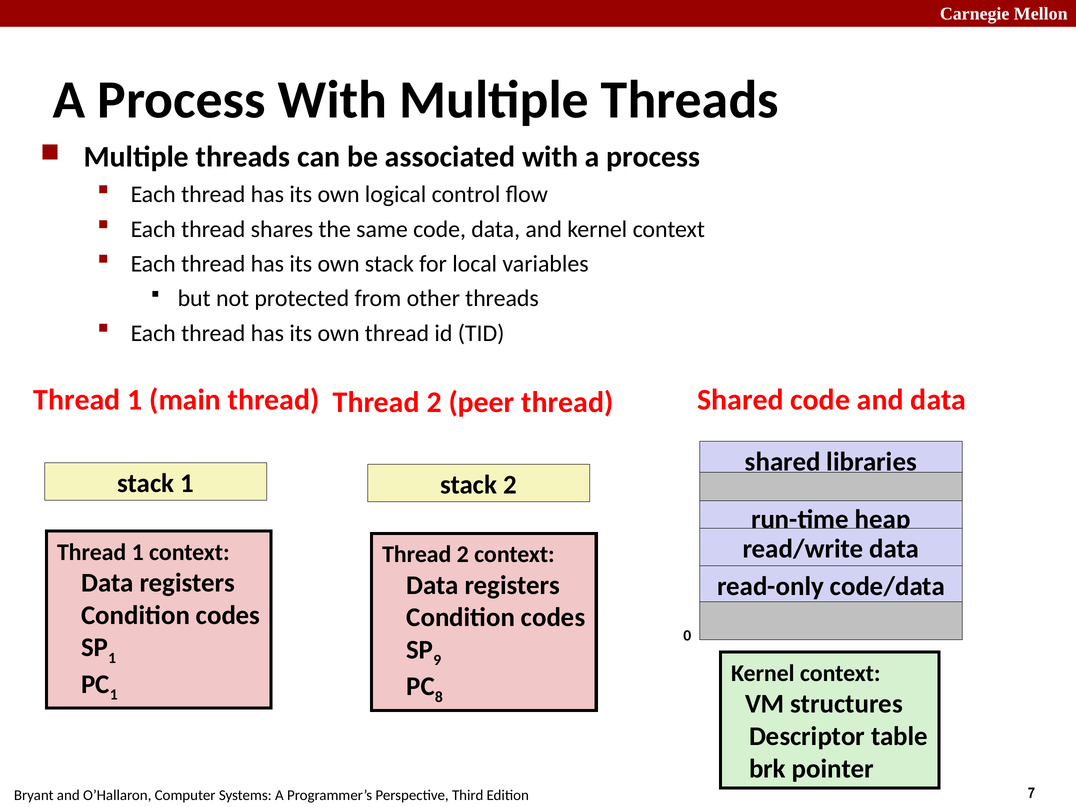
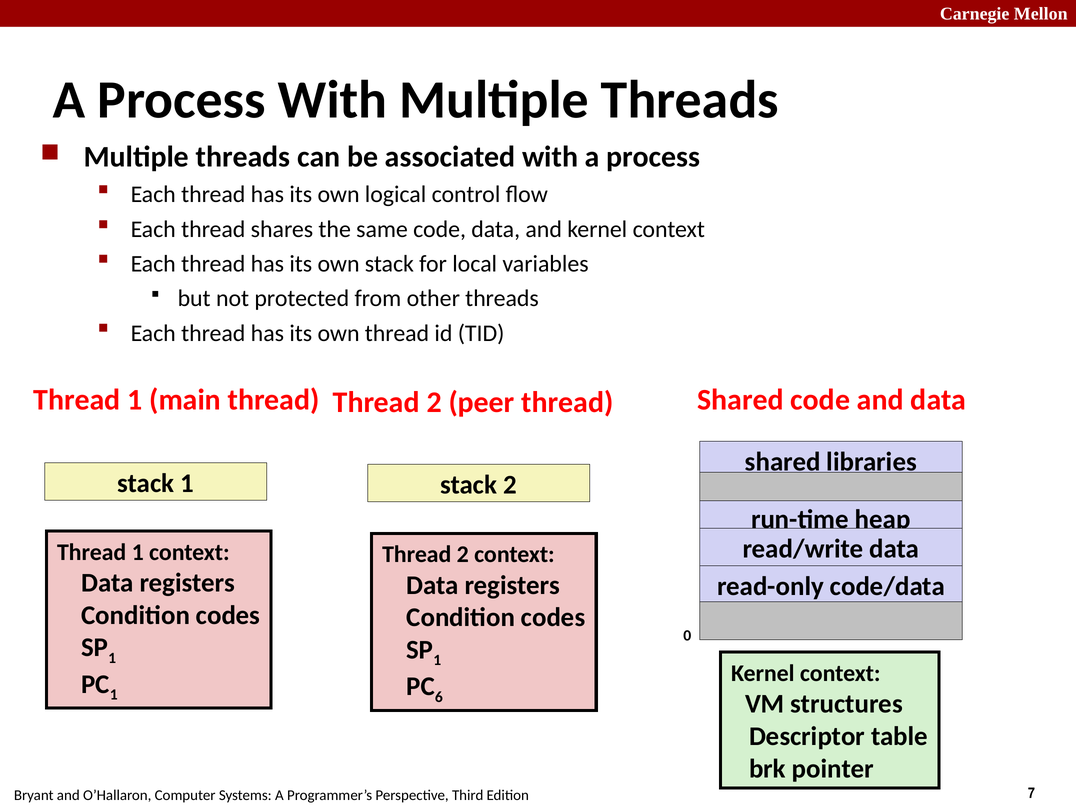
9 at (437, 660): 9 -> 1
8: 8 -> 6
